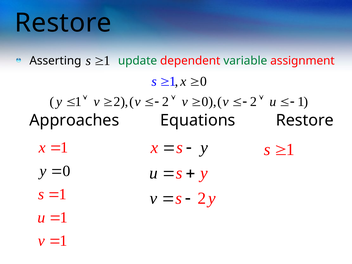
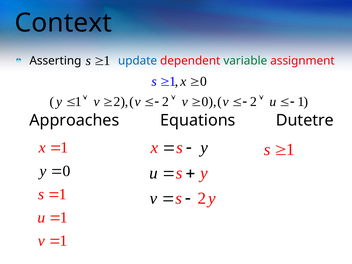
Restore at (63, 23): Restore -> Context
update colour: green -> blue
Equations Restore: Restore -> Dutetre
